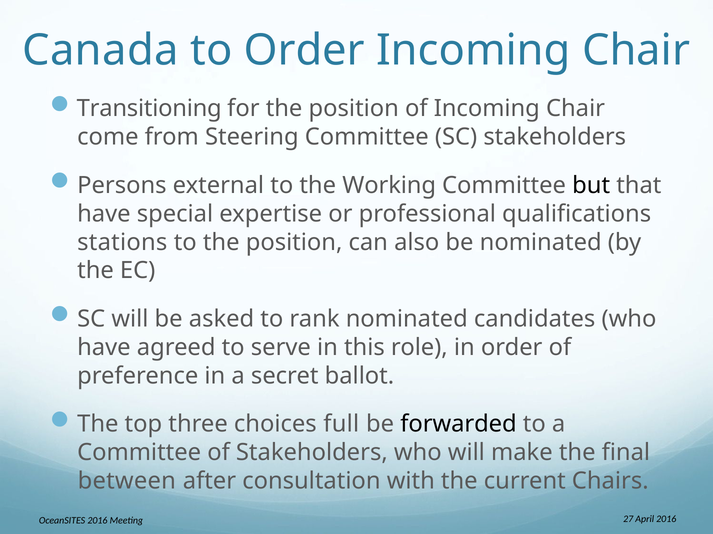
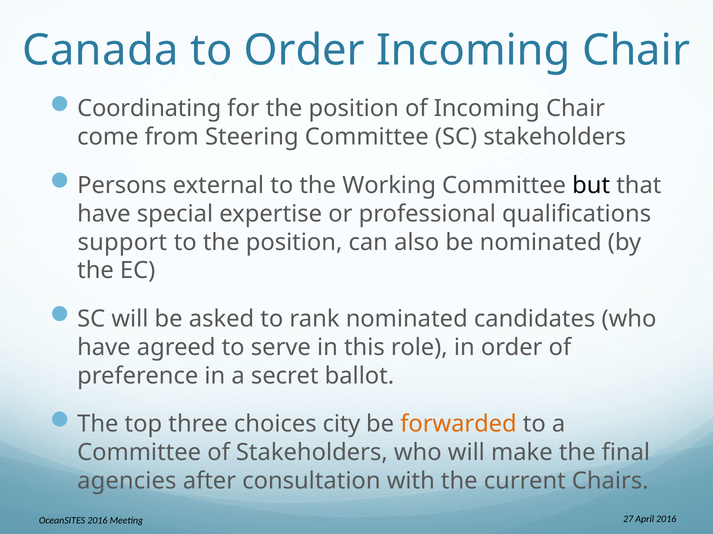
Transitioning: Transitioning -> Coordinating
stations: stations -> support
full: full -> city
forwarded colour: black -> orange
between: between -> agencies
